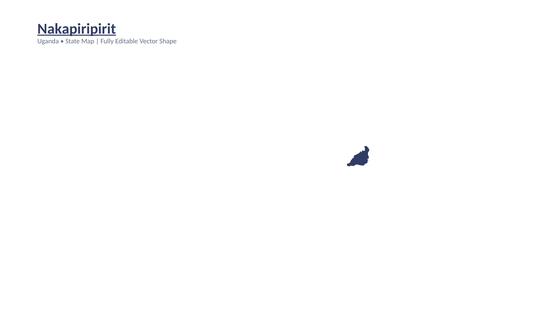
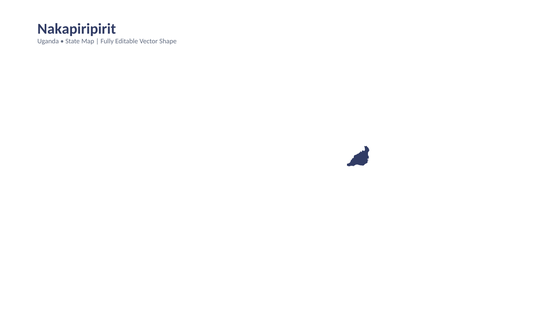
Nakapiripirit underline: present -> none
